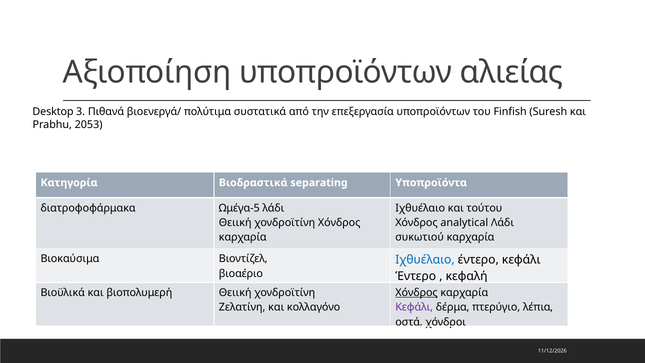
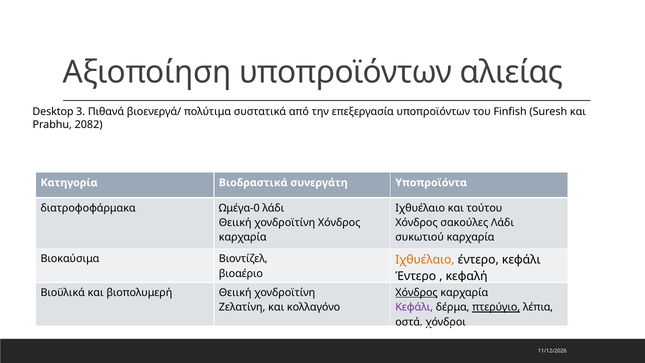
2053: 2053 -> 2082
separating: separating -> συνεργάτη
Ωμέγα-5: Ωμέγα-5 -> Ωμέγα-0
analytical: analytical -> σακούλες
Ιχθυέλαιο at (425, 260) colour: blue -> orange
πτερύγιο underline: none -> present
